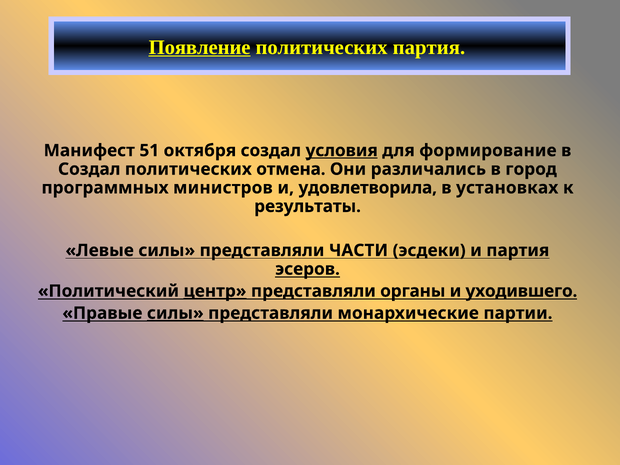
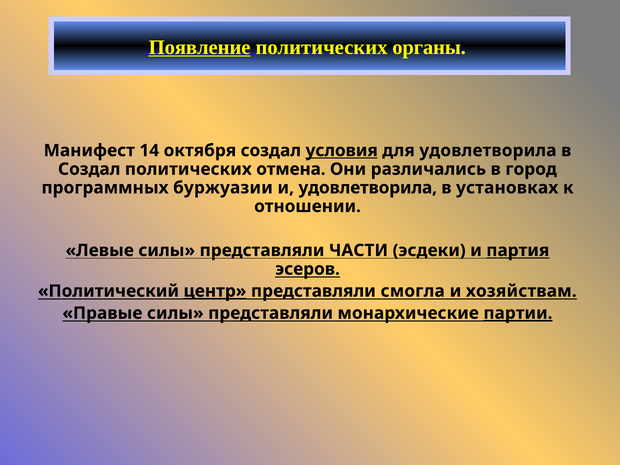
политических партия: партия -> органы
51: 51 -> 14
для формирование: формирование -> удовлетворила
министров: министров -> буржуазии
результаты: результаты -> отношении
партия at (518, 250) underline: none -> present
органы: органы -> смогла
уходившего: уходившего -> хозяйствам
силы at (175, 313) underline: present -> none
партии underline: none -> present
